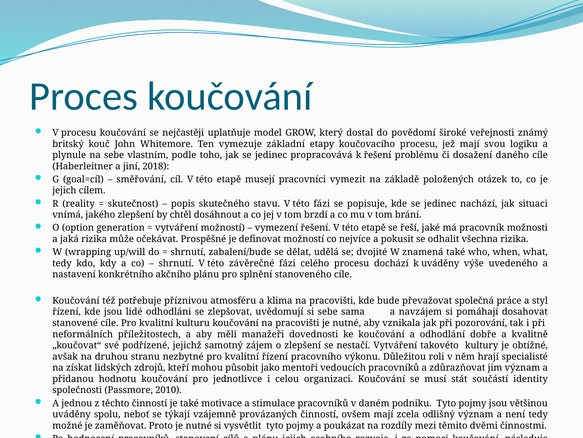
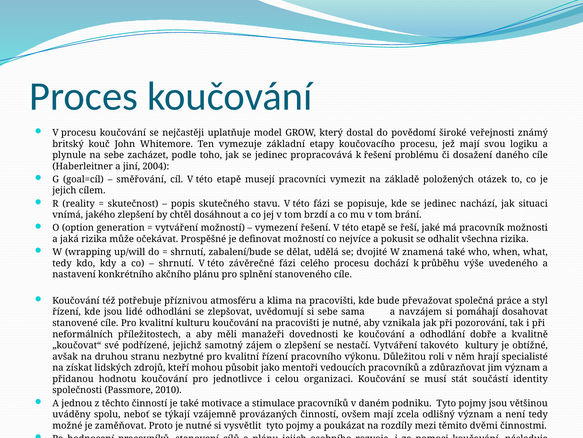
vlastním: vlastním -> zacházet
2018: 2018 -> 2004
k uváděny: uváděny -> průběhu
